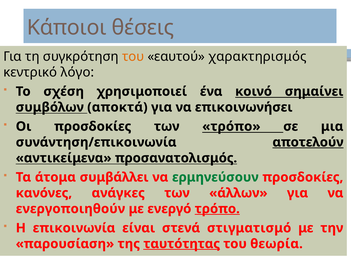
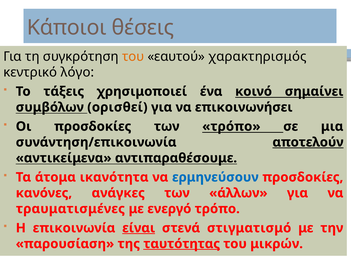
σχέση: σχέση -> τάξεις
αποκτά: αποκτά -> ορισθεί
προσανατολισμός: προσανατολισμός -> αντιπαραθέσουμε
συμβάλλει: συμβάλλει -> ικανότητα
ερμηνεύσουν colour: green -> blue
ενεργοποιηθούν: ενεργοποιηθούν -> τραυματισμένες
τρόπο at (217, 209) underline: present -> none
είναι underline: none -> present
θεωρία: θεωρία -> μικρών
